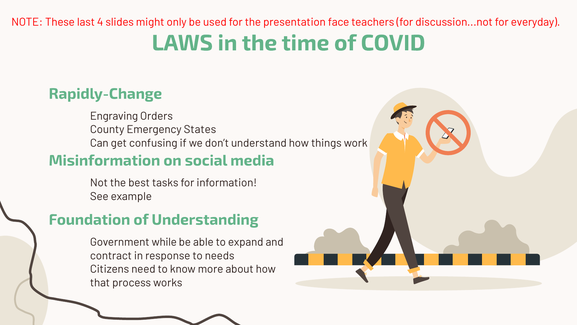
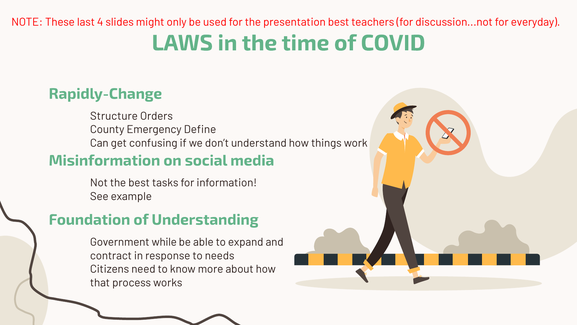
presentation face: face -> best
Engraving: Engraving -> Structure
States: States -> Define
